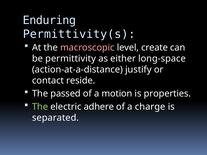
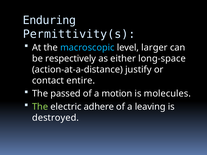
macroscopic colour: pink -> light blue
create: create -> larger
permittivity: permittivity -> respectively
reside: reside -> entire
properties: properties -> molecules
charge: charge -> leaving
separated: separated -> destroyed
